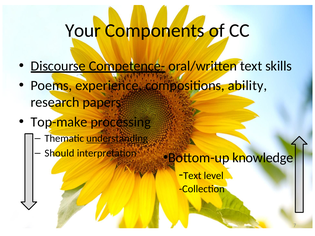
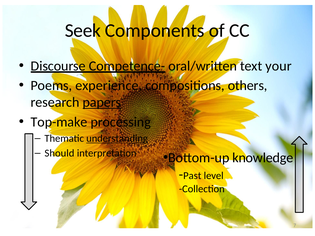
Your: Your -> Seek
skills: skills -> your
ability: ability -> others
papers underline: none -> present
Text at (192, 176): Text -> Past
